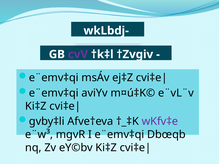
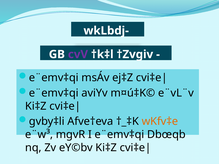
wKfv‡e colour: purple -> orange
